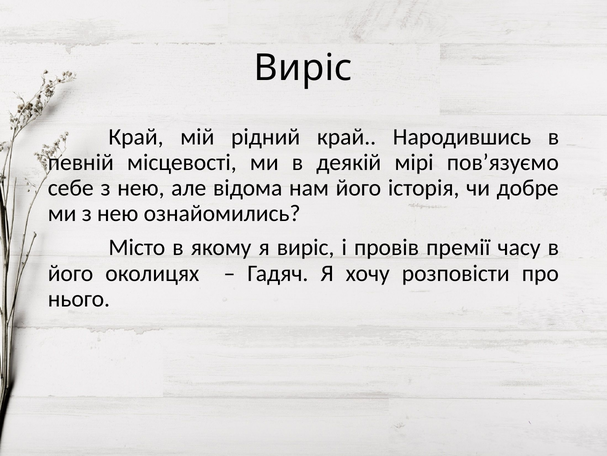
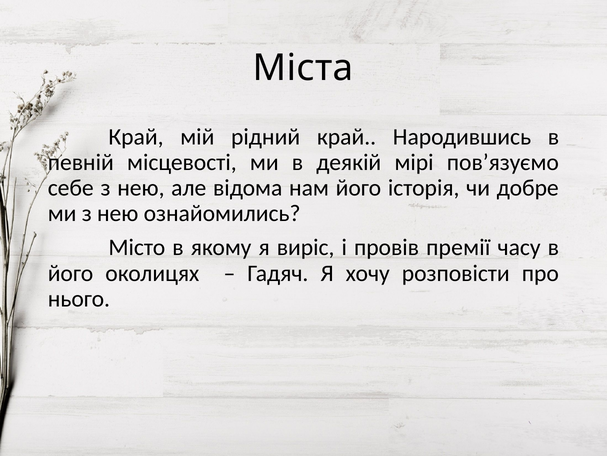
Виріс at (303, 68): Виріс -> Міста
